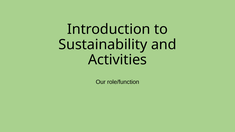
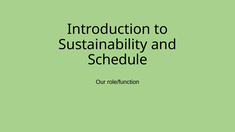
Activities: Activities -> Schedule
